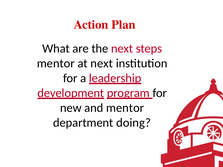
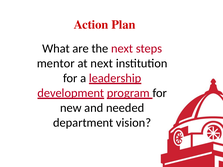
and mentor: mentor -> needed
doing: doing -> vision
